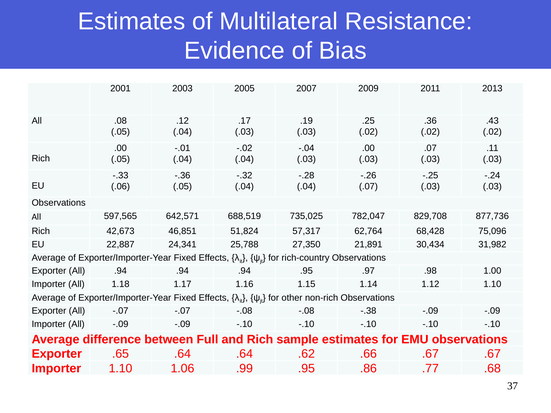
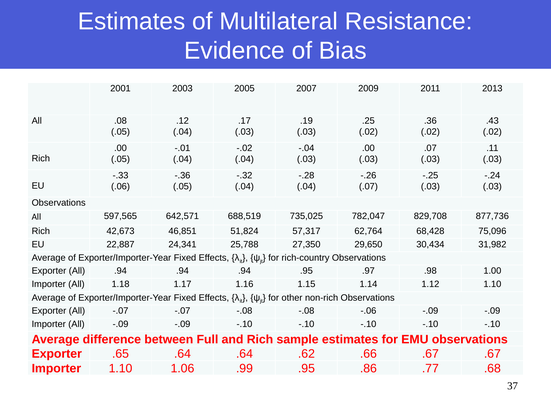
21,891: 21,891 -> 29,650
-.38: -.38 -> -.06
